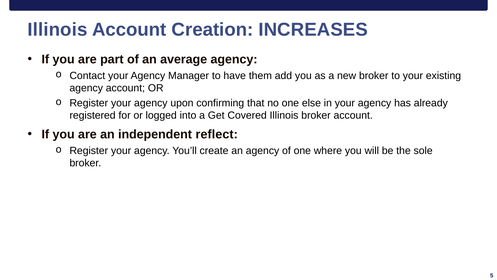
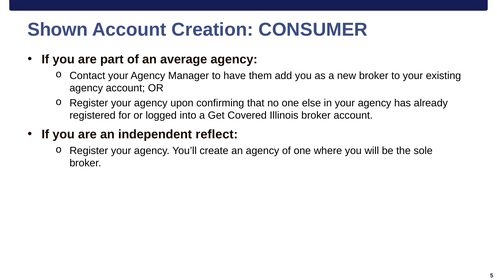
Illinois: Illinois -> Shown
INCREASES: INCREASES -> CONSUMER
